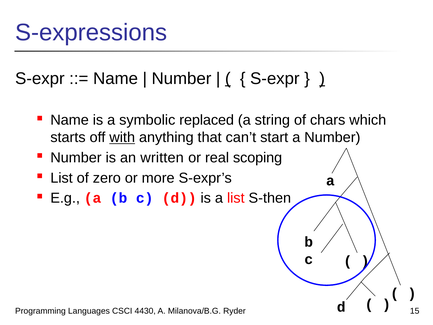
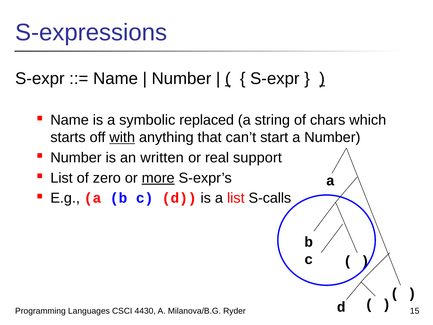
scoping: scoping -> support
more underline: none -> present
S-then: S-then -> S-calls
